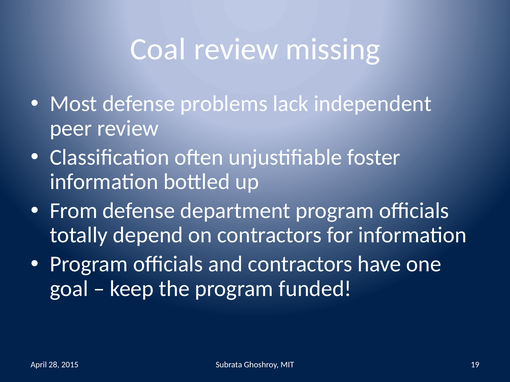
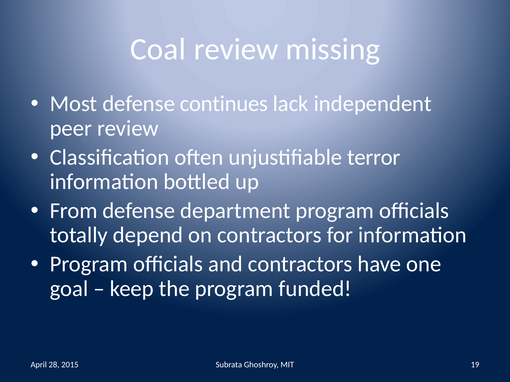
problems: problems -> continues
foster: foster -> terror
